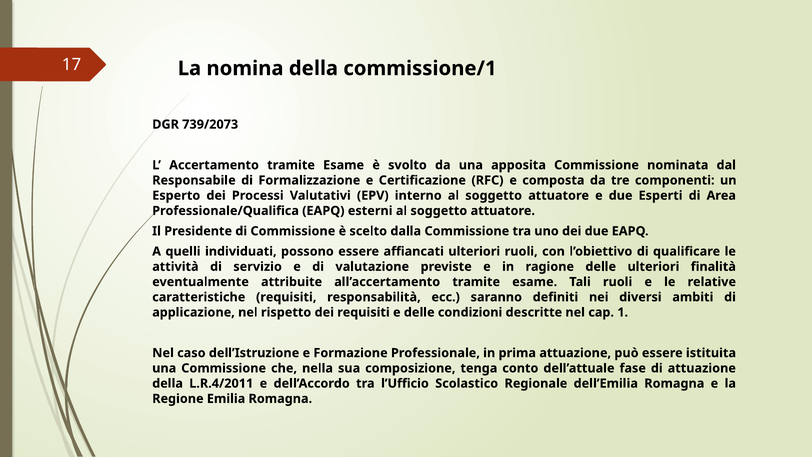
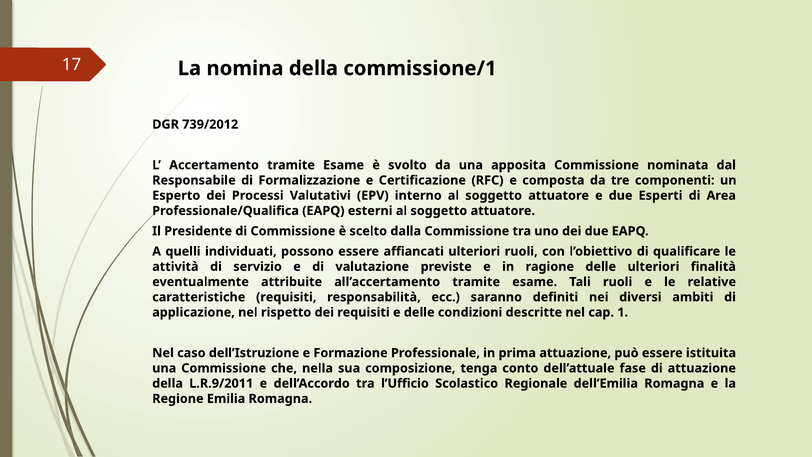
739/2073: 739/2073 -> 739/2012
L.R.4/2011: L.R.4/2011 -> L.R.9/2011
